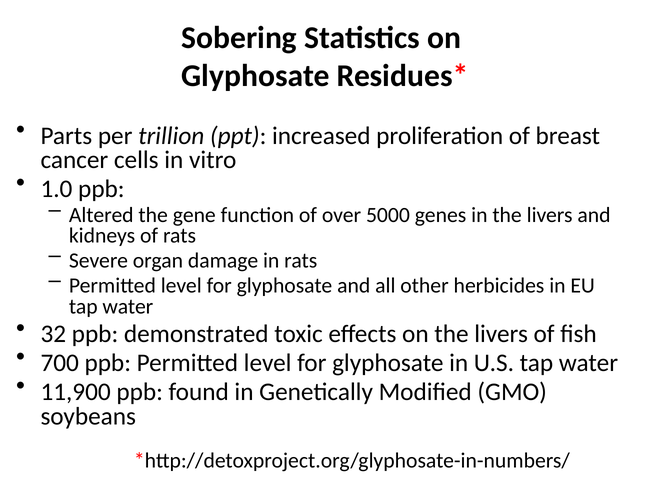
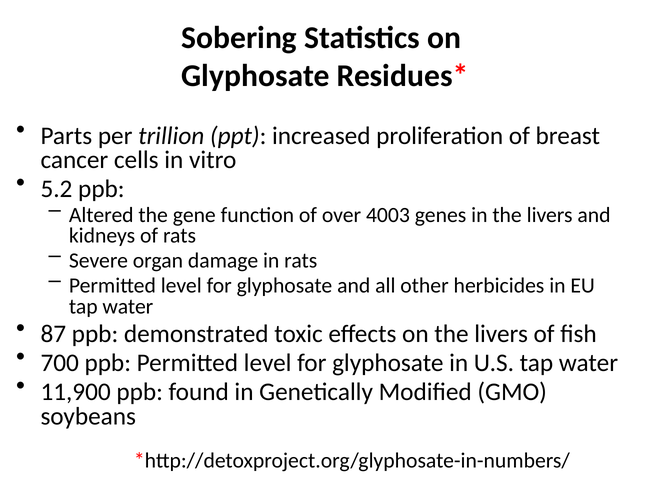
1.0: 1.0 -> 5.2
5000: 5000 -> 4003
32: 32 -> 87
